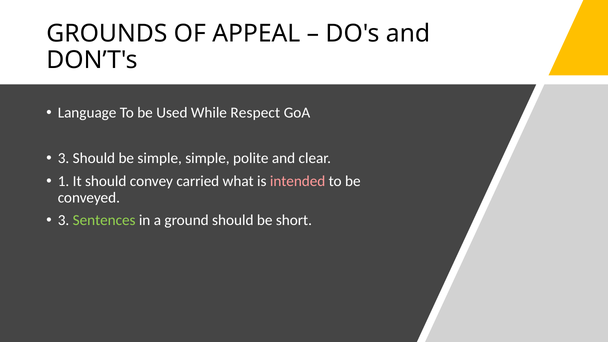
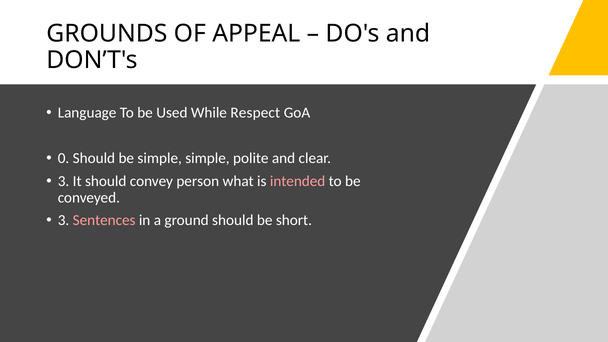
3 at (64, 158): 3 -> 0
1 at (64, 181): 1 -> 3
carried: carried -> person
Sentences colour: light green -> pink
